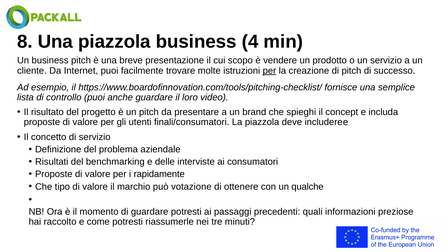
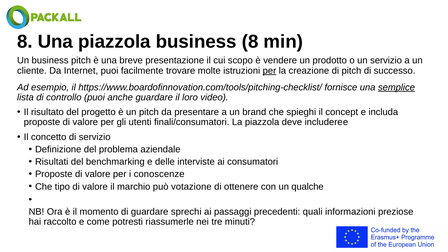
business 4: 4 -> 8
semplice underline: none -> present
rapidamente: rapidamente -> conoscenze
guardare potresti: potresti -> sprechi
